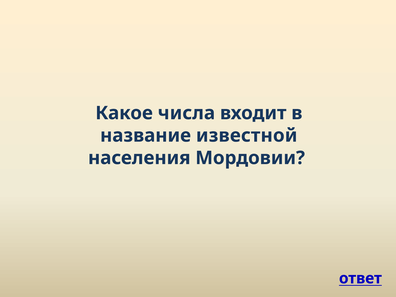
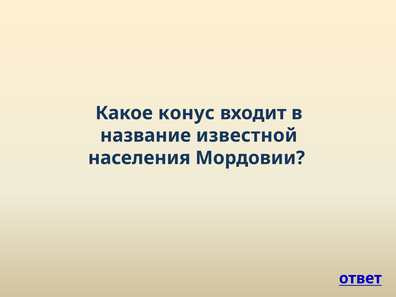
числа: числа -> конус
